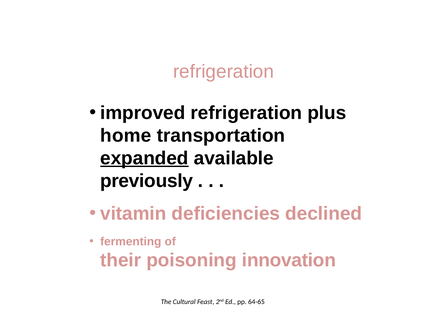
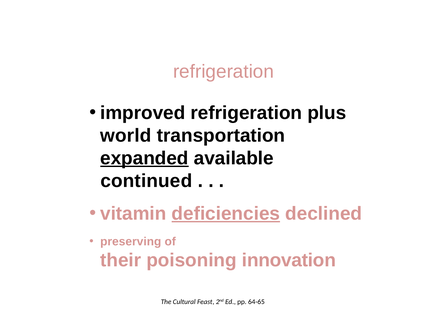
home: home -> world
previously: previously -> continued
deficiencies underline: none -> present
fermenting: fermenting -> preserving
